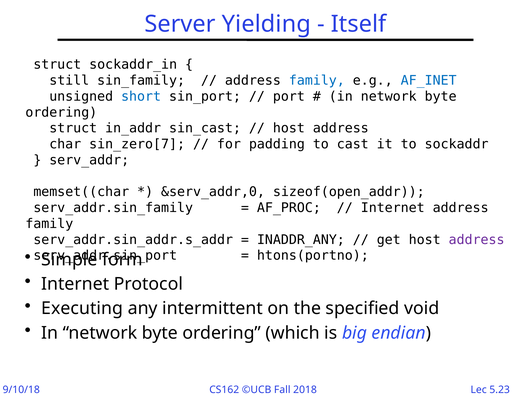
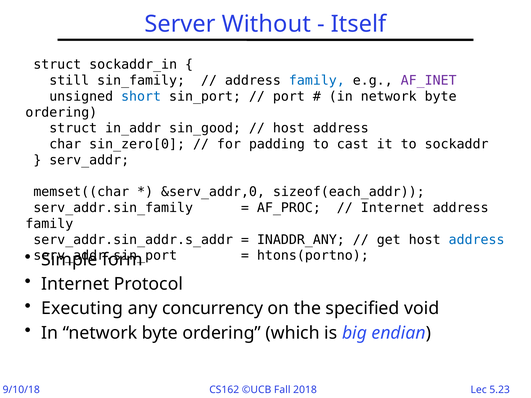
Yielding: Yielding -> Without
AF_INET colour: blue -> purple
sin_cast: sin_cast -> sin_good
sin_zero[7: sin_zero[7 -> sin_zero[0
sizeof(open_addr: sizeof(open_addr -> sizeof(each_addr
address at (477, 240) colour: purple -> blue
intermittent: intermittent -> concurrency
